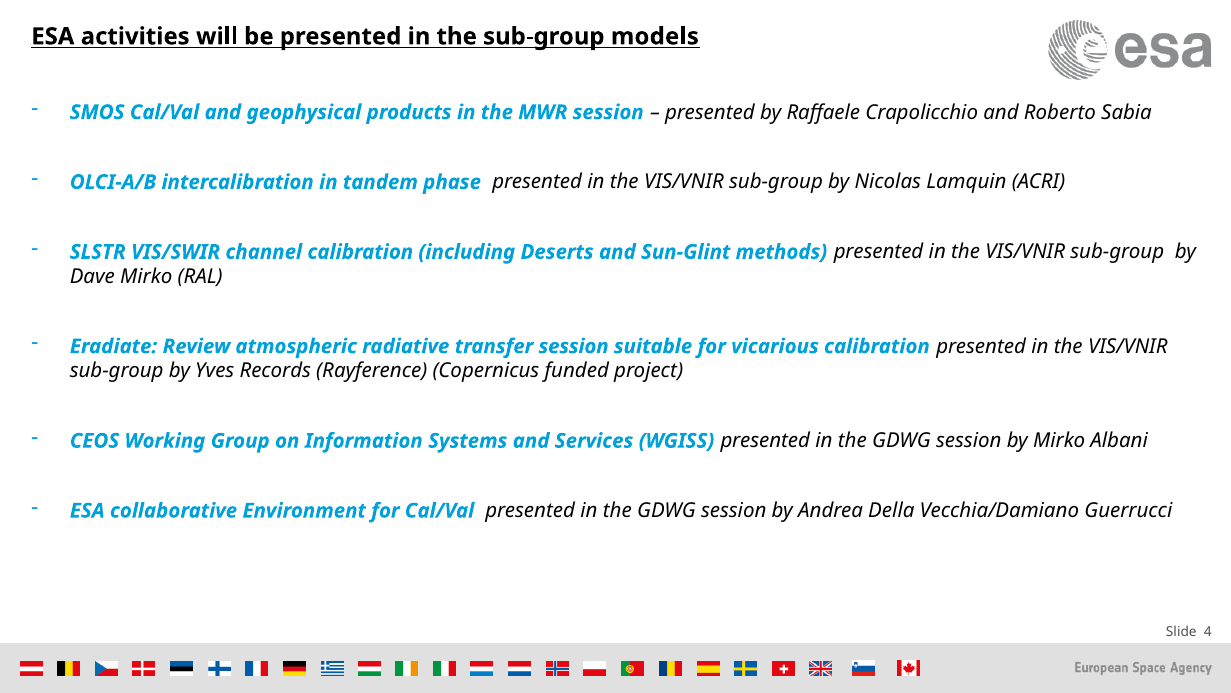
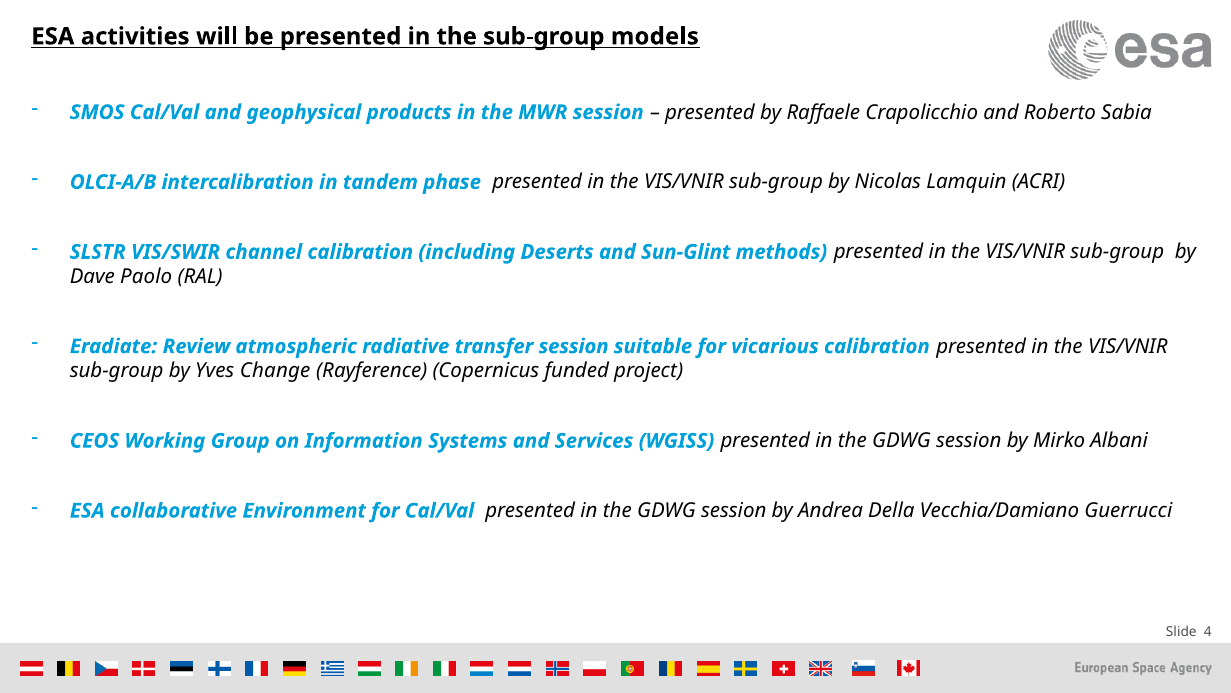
Dave Mirko: Mirko -> Paolo
Records: Records -> Change
